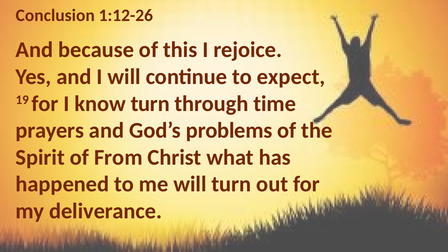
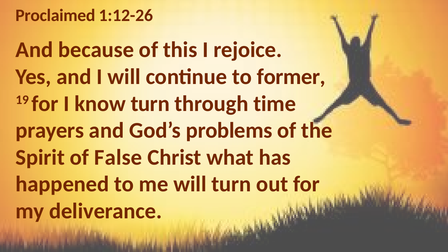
Conclusion: Conclusion -> Proclaimed
expect: expect -> former
From: From -> False
